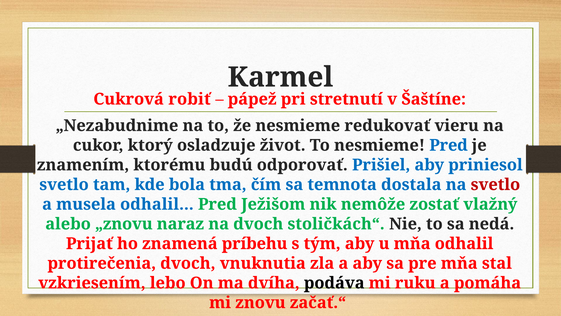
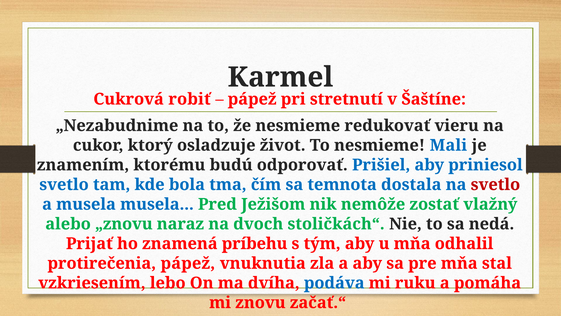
nesmieme Pred: Pred -> Mali
musela odhalil: odhalil -> musela
protirečenia dvoch: dvoch -> pápež
podáva colour: black -> blue
